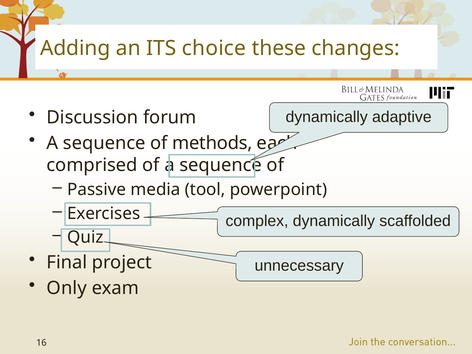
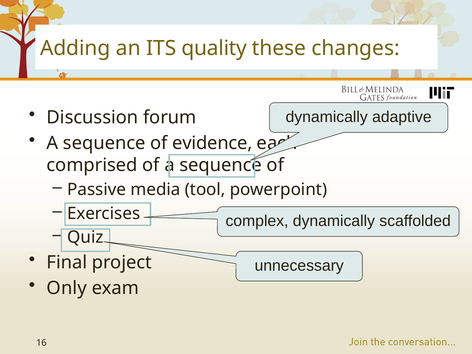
choice: choice -> quality
methods: methods -> evidence
